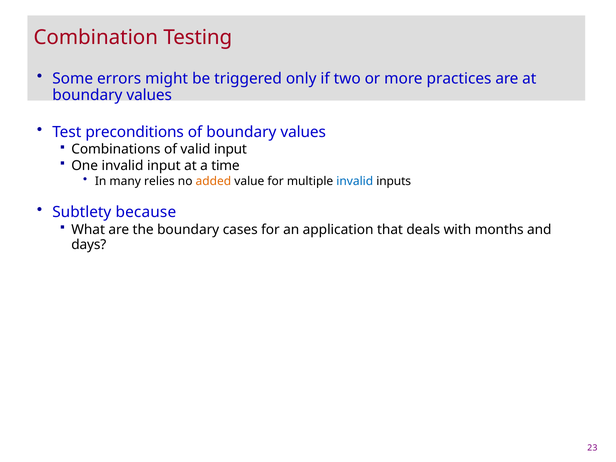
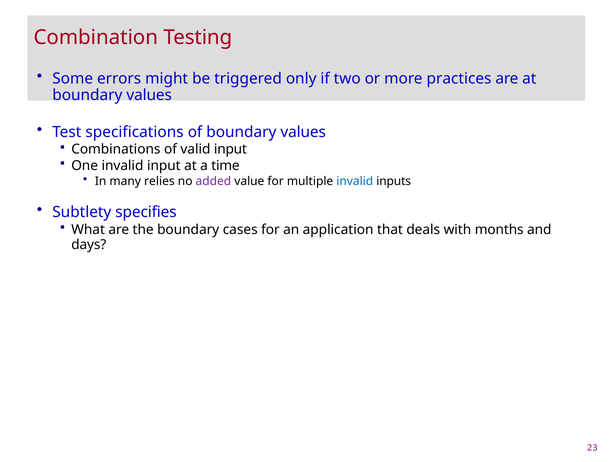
preconditions: preconditions -> specifications
added colour: orange -> purple
because: because -> specifies
